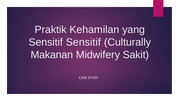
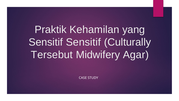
Makanan: Makanan -> Tersebut
Sakit: Sakit -> Agar
